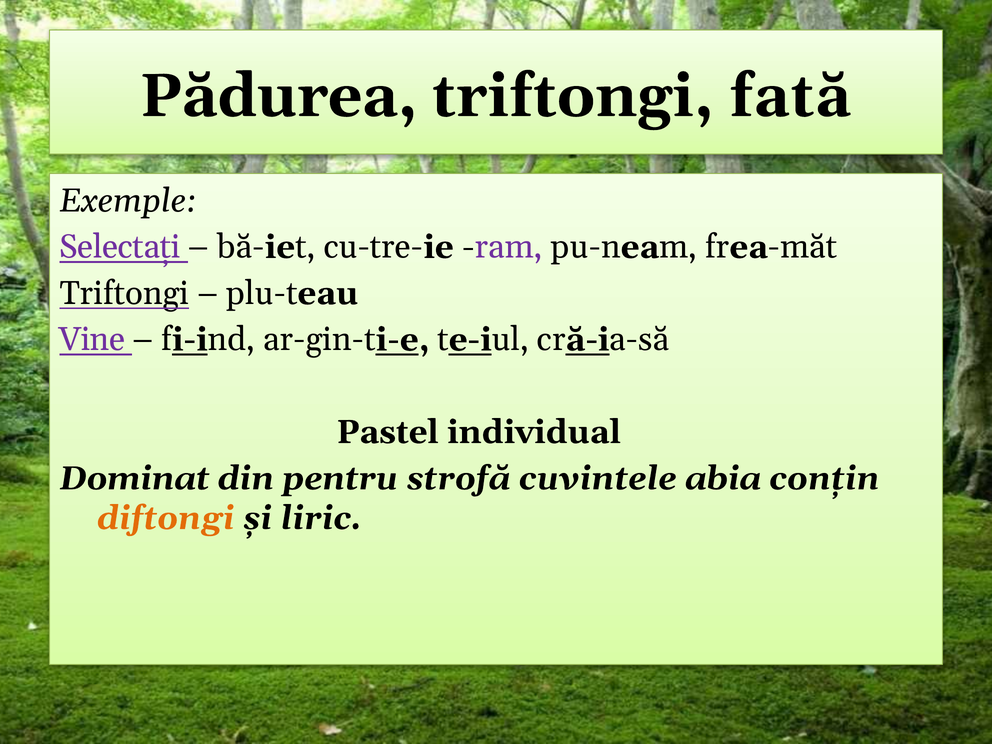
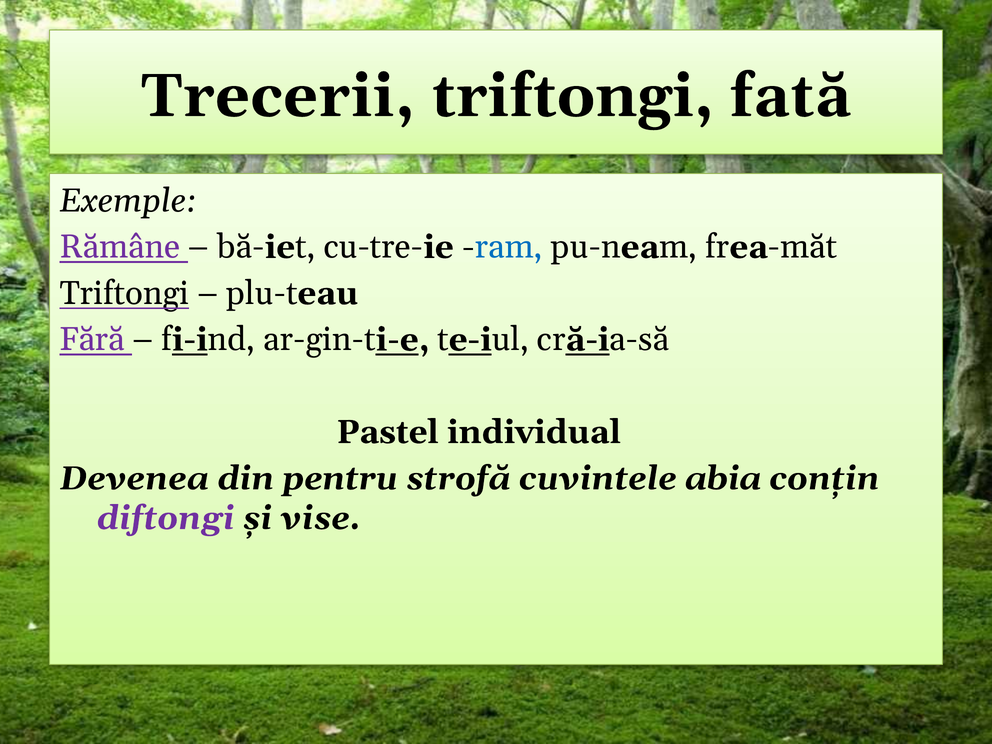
Pădurea: Pădurea -> Trecerii
Selectați: Selectați -> Rămâne
ram colour: purple -> blue
Vine: Vine -> Fără
Dominat: Dominat -> Devenea
diftongi colour: orange -> purple
liric: liric -> vise
